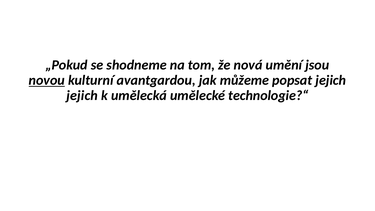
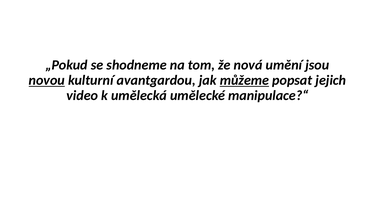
můžeme underline: none -> present
jejich at (82, 95): jejich -> video
technologie?“: technologie?“ -> manipulace?“
